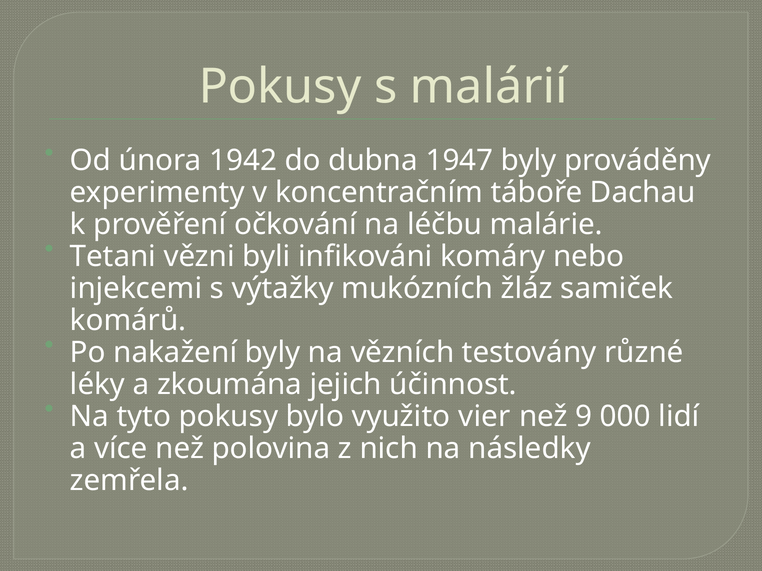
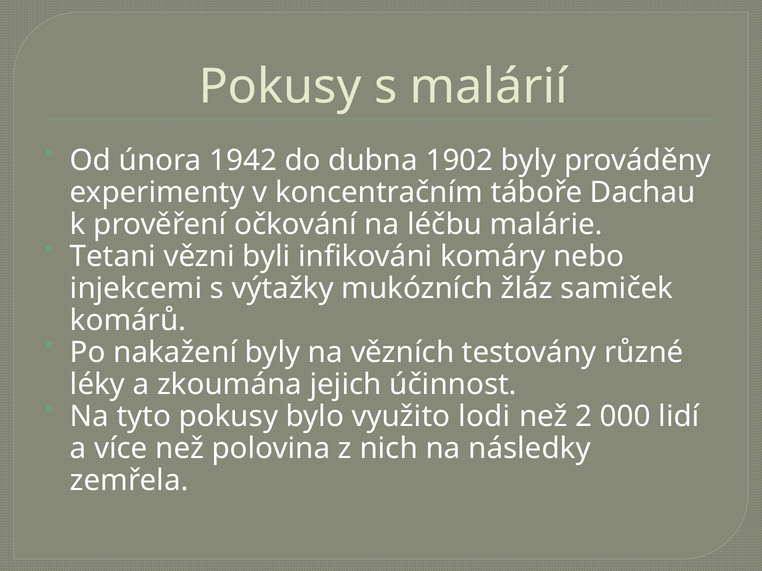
1947: 1947 -> 1902
vier: vier -> lodi
9: 9 -> 2
